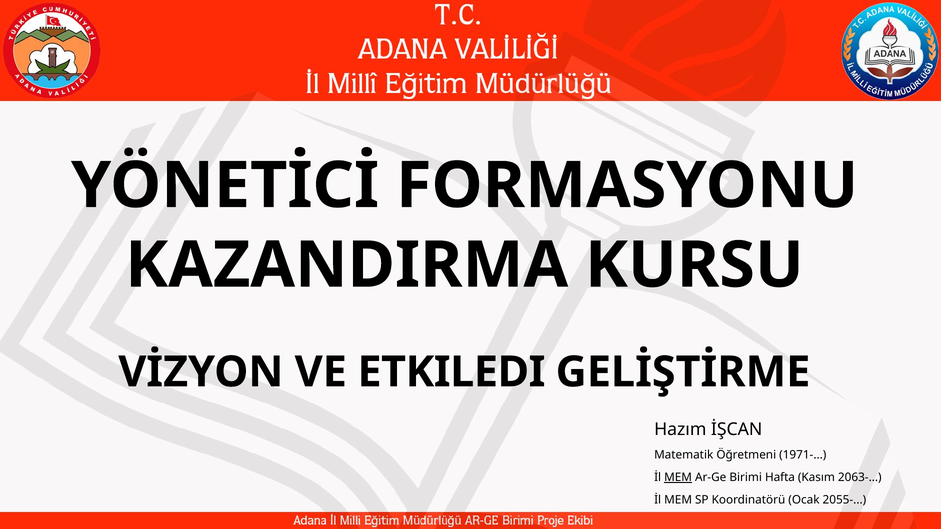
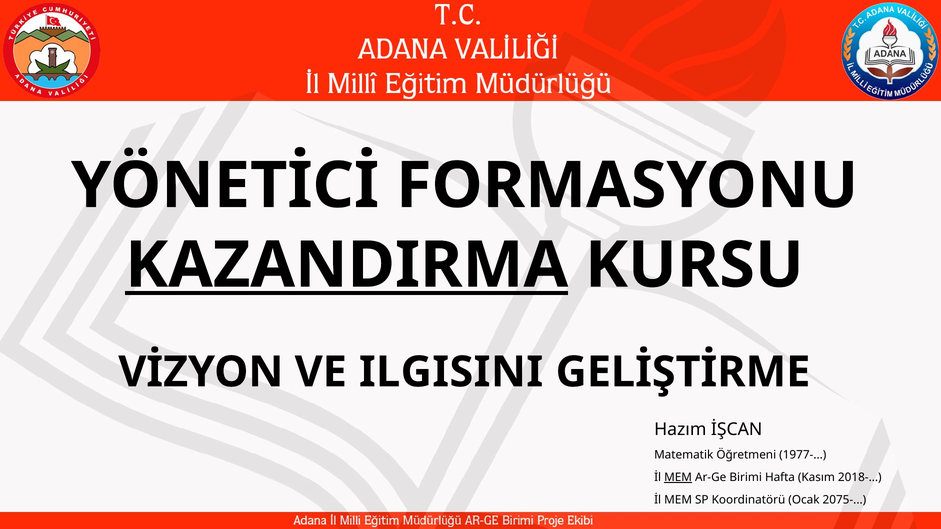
KAZANDIRMA underline: none -> present
ETKILEDI: ETKILEDI -> ILGISINI
1971-: 1971- -> 1977-
2063-: 2063- -> 2018-
2055-: 2055- -> 2075-
